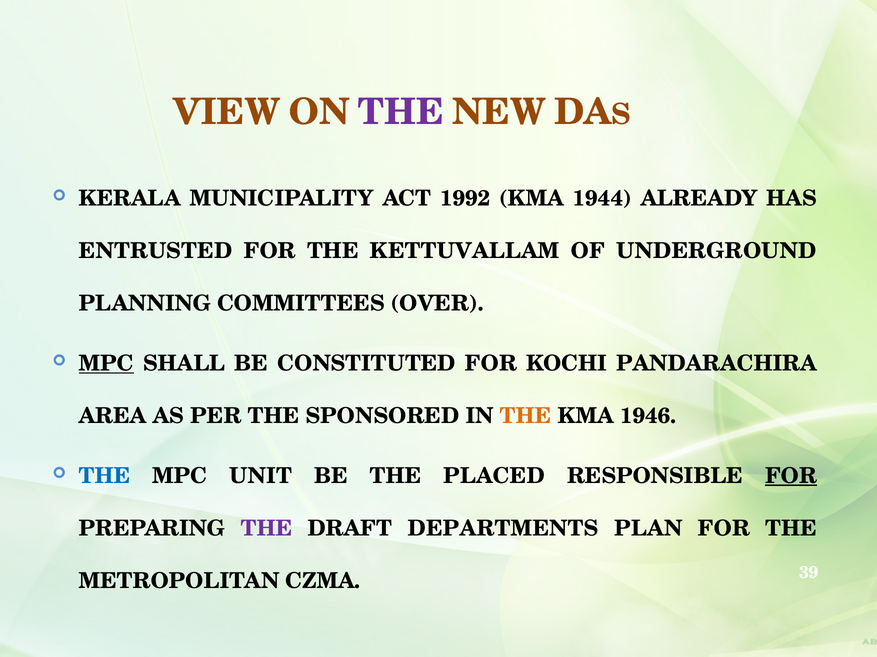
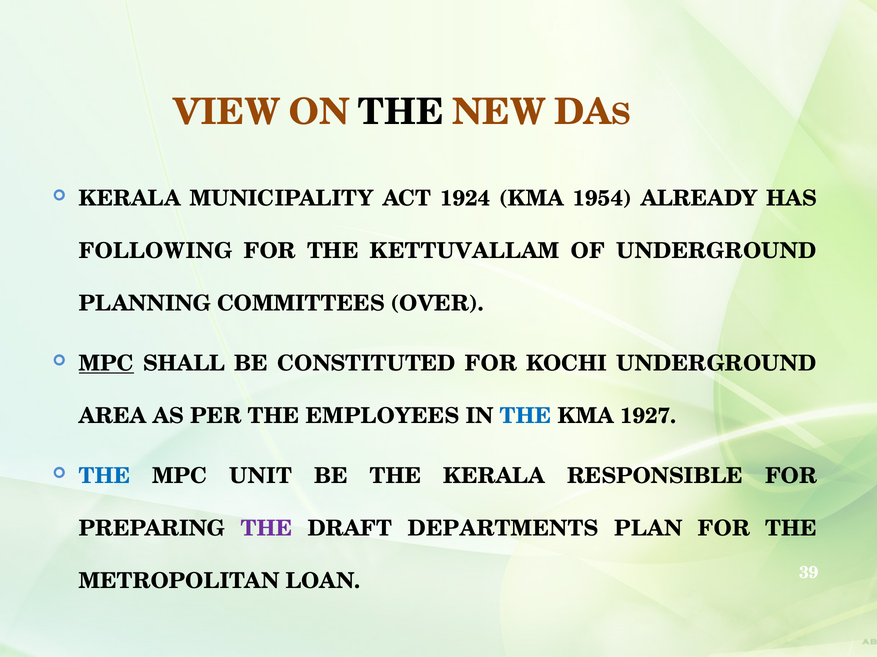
THE at (401, 112) colour: purple -> black
1992: 1992 -> 1924
1944: 1944 -> 1954
ENTRUSTED: ENTRUSTED -> FOLLOWING
KOCHI PANDARACHIRA: PANDARACHIRA -> UNDERGROUND
SPONSORED: SPONSORED -> EMPLOYEES
THE at (526, 417) colour: orange -> blue
1946: 1946 -> 1927
THE PLACED: PLACED -> KERALA
FOR at (791, 477) underline: present -> none
CZMA: CZMA -> LOAN
